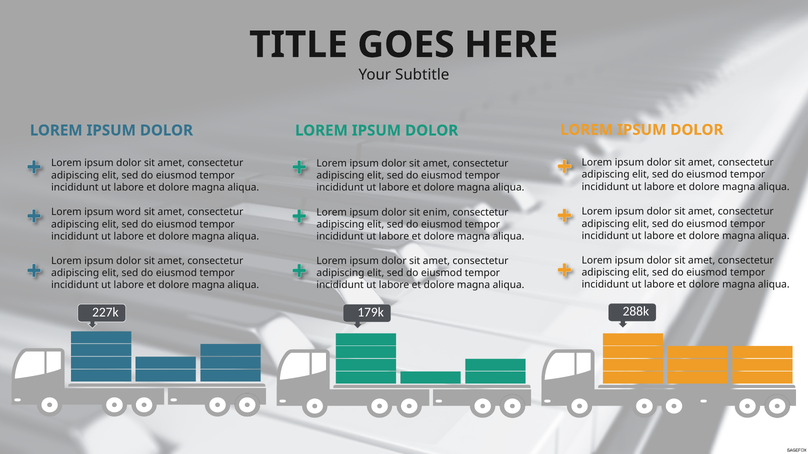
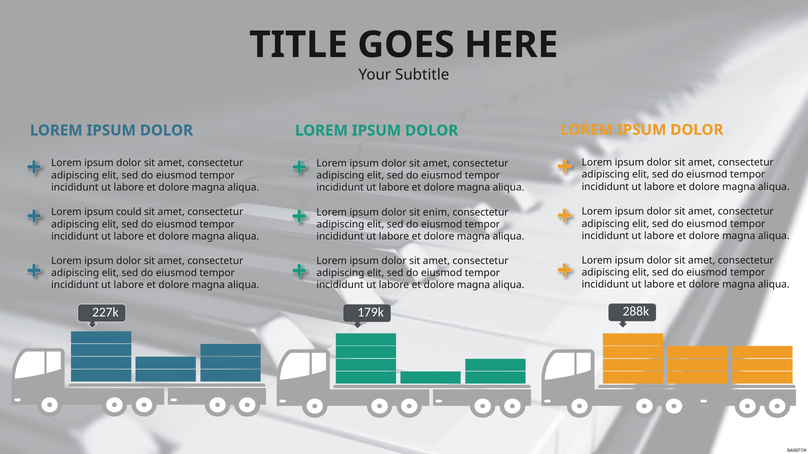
word: word -> could
